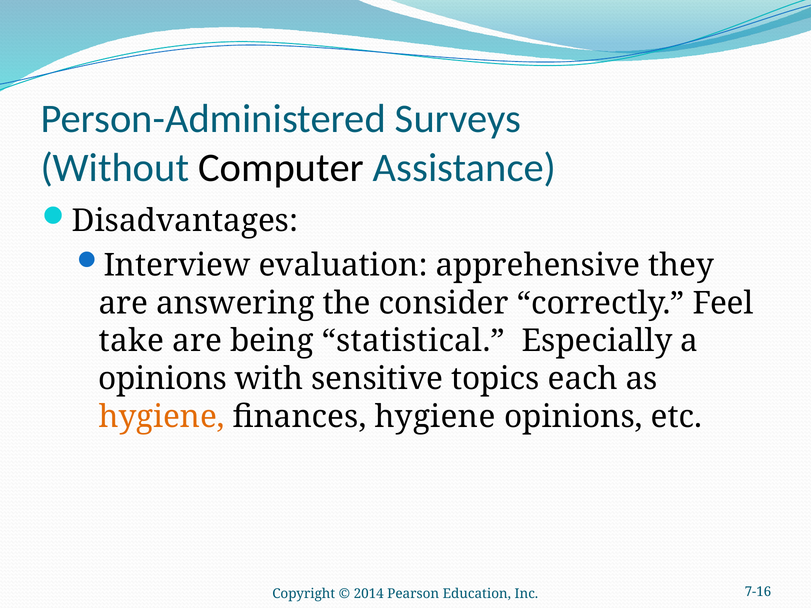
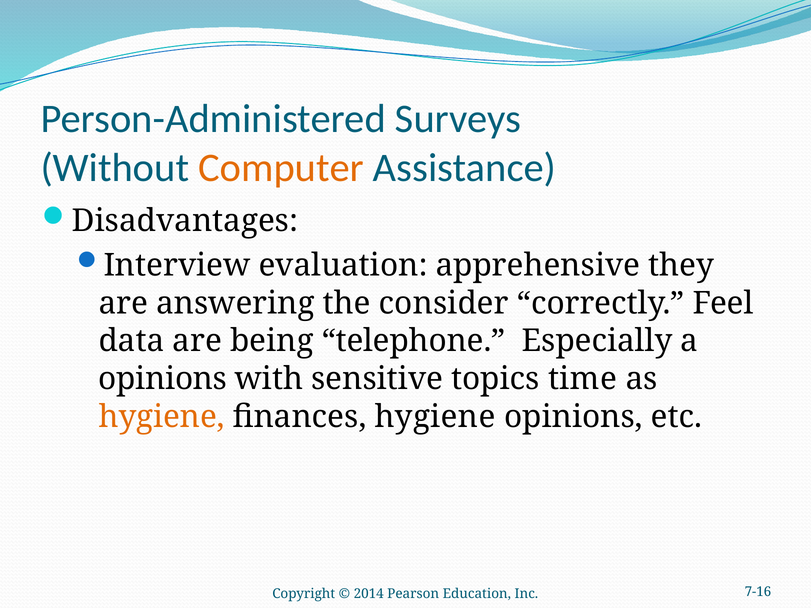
Computer colour: black -> orange
take: take -> data
statistical: statistical -> telephone
each: each -> time
